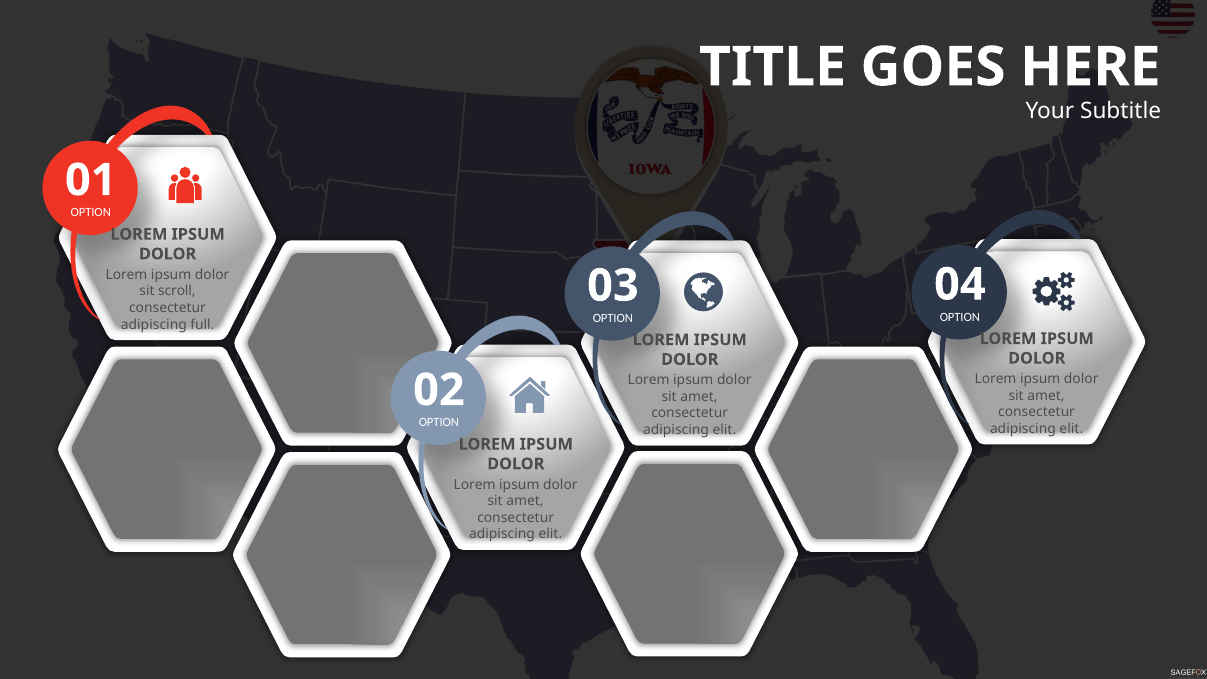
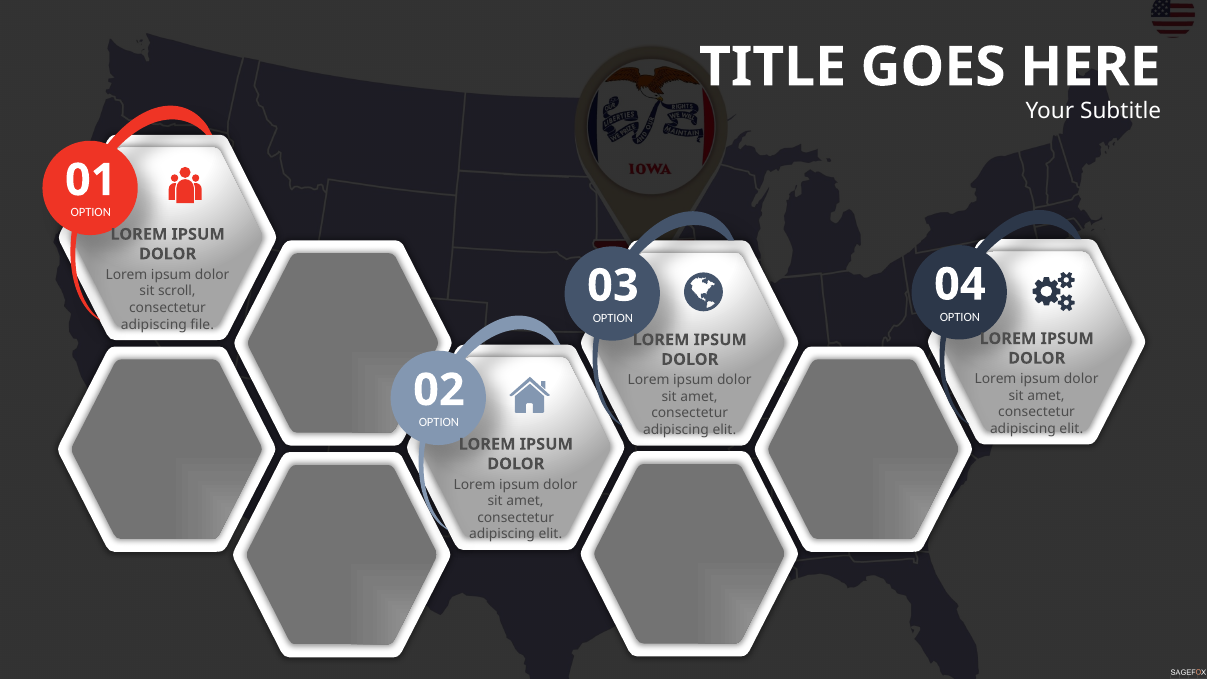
full: full -> file
